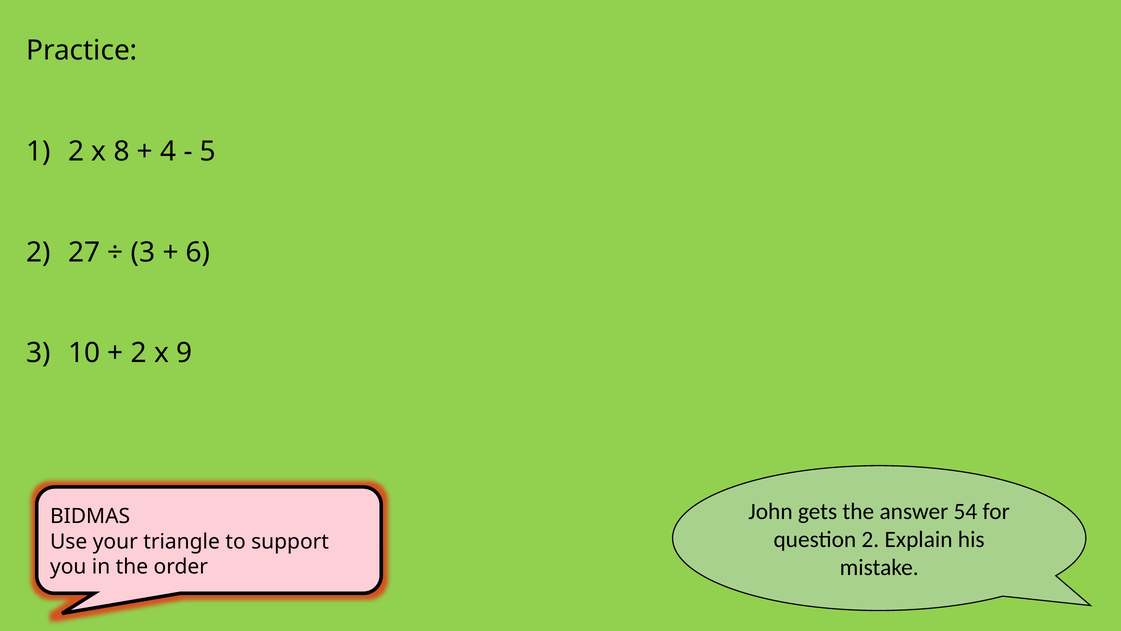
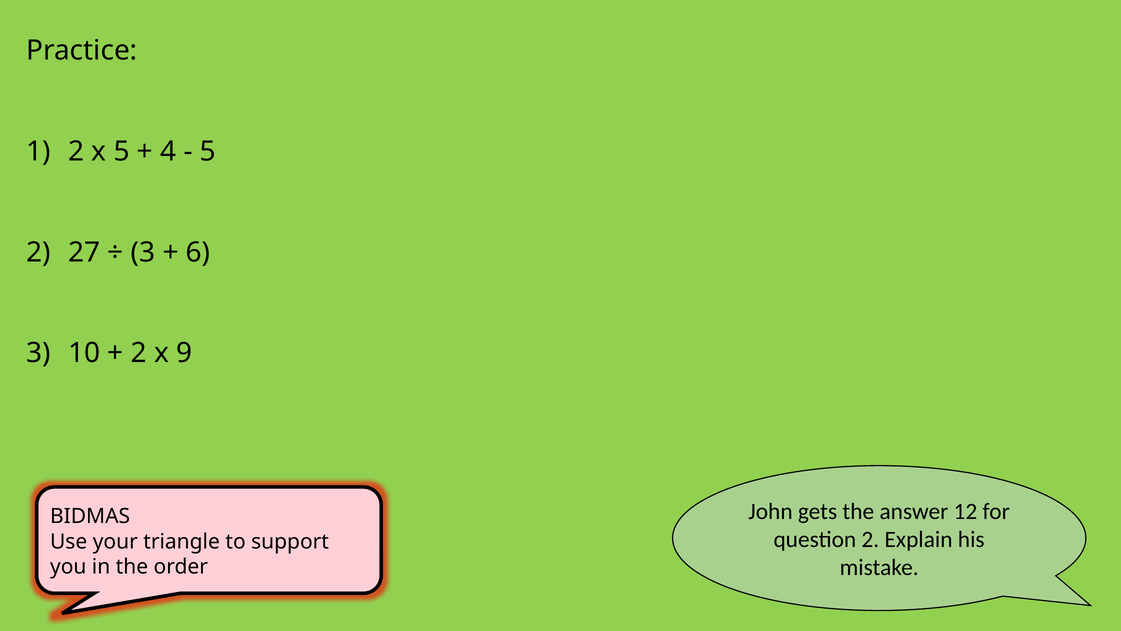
x 8: 8 -> 5
54: 54 -> 12
